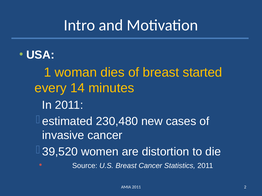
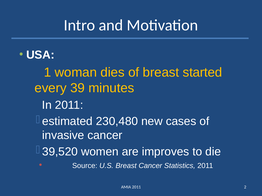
14: 14 -> 39
distortion: distortion -> improves
